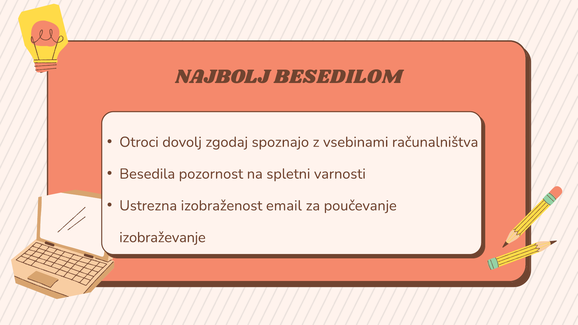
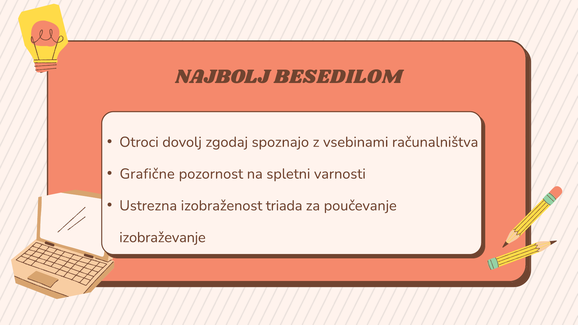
Besedila: Besedila -> Grafične
email: email -> triada
